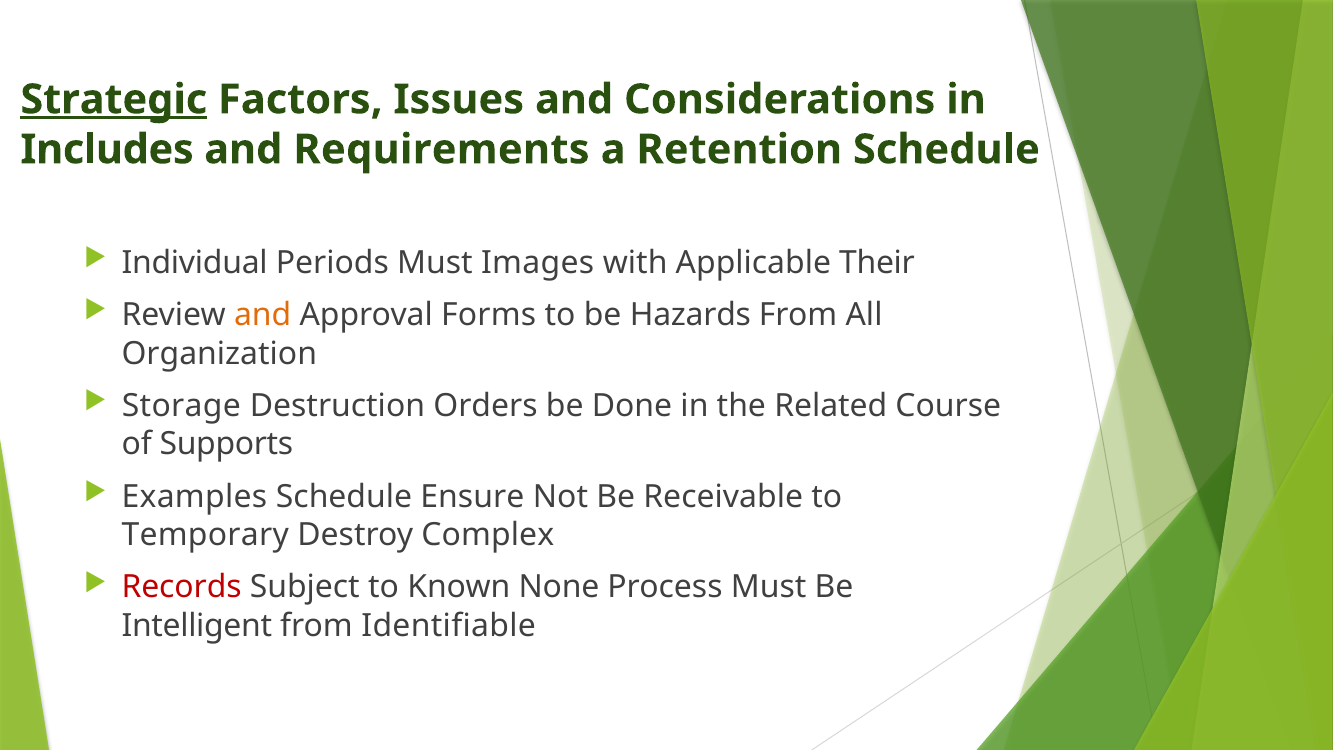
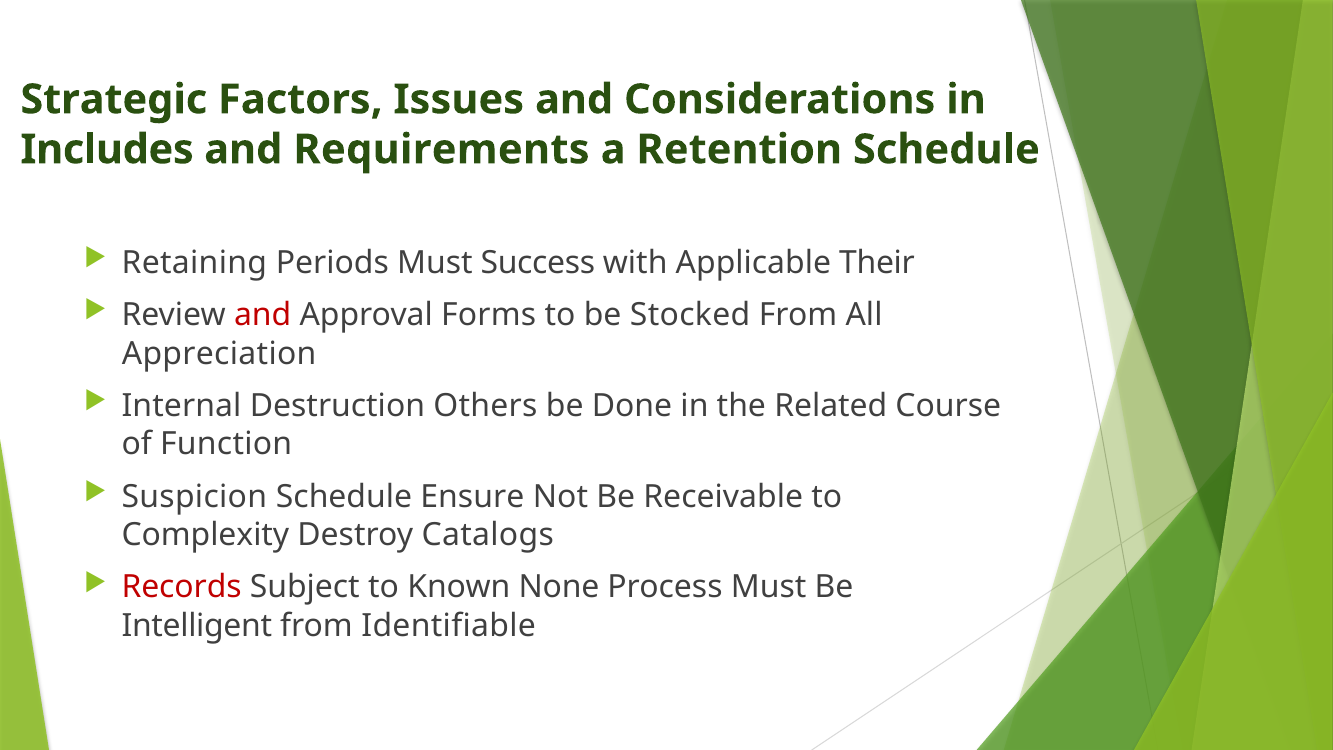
Strategic underline: present -> none
Individual: Individual -> Retaining
Images: Images -> Success
and at (263, 315) colour: orange -> red
Hazards: Hazards -> Stocked
Organization: Organization -> Appreciation
Storage: Storage -> Internal
Orders: Orders -> Others
Supports: Supports -> Function
Examples: Examples -> Suspicion
Temporary: Temporary -> Complexity
Complex: Complex -> Catalogs
